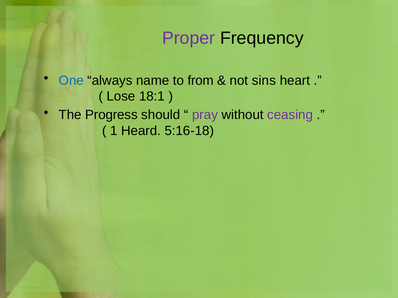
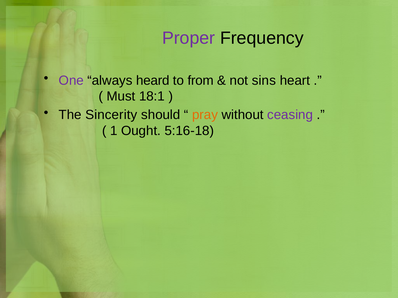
One colour: blue -> purple
name: name -> heard
Lose: Lose -> Must
Progress: Progress -> Sincerity
pray colour: purple -> orange
Heard: Heard -> Ought
